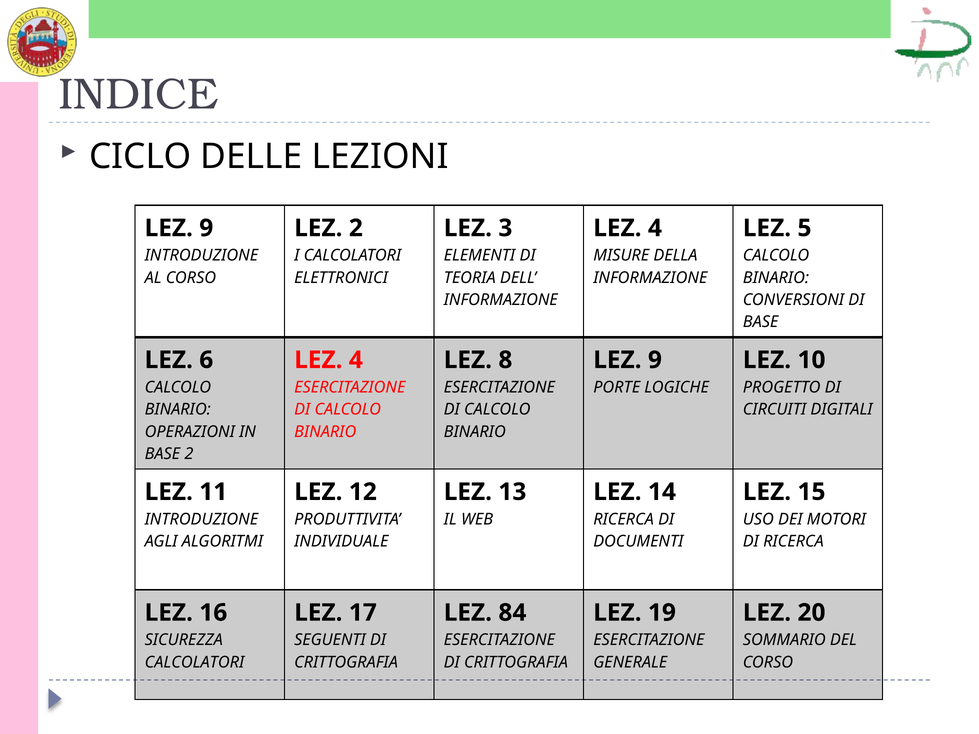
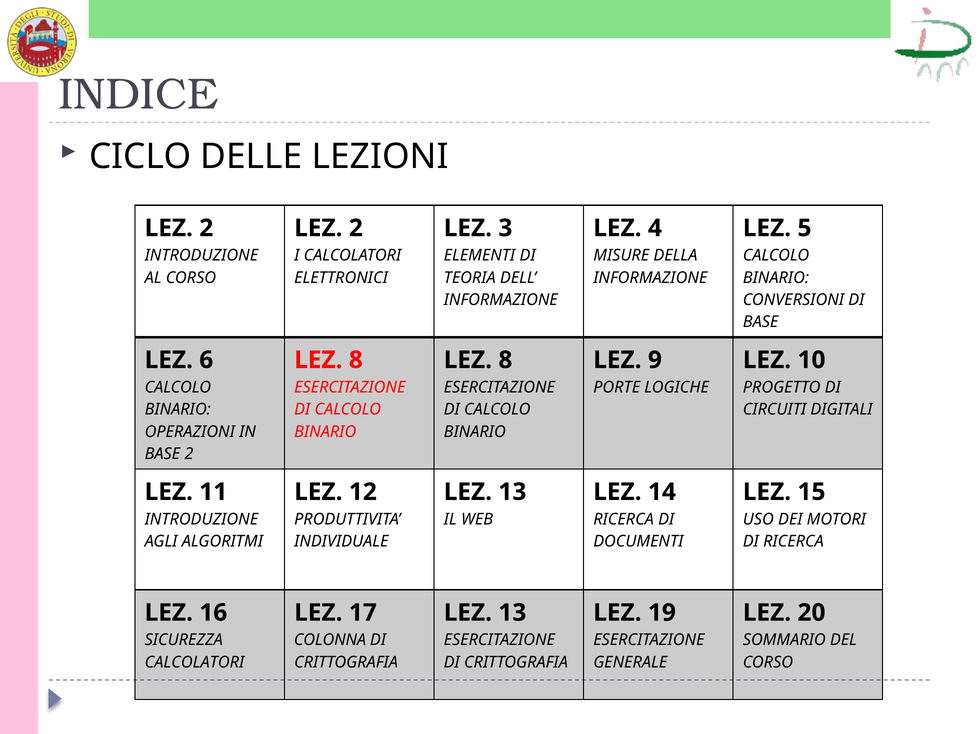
9 at (206, 228): 9 -> 2
4 at (356, 360): 4 -> 8
84 at (512, 613): 84 -> 13
SEGUENTI: SEGUENTI -> COLONNA
